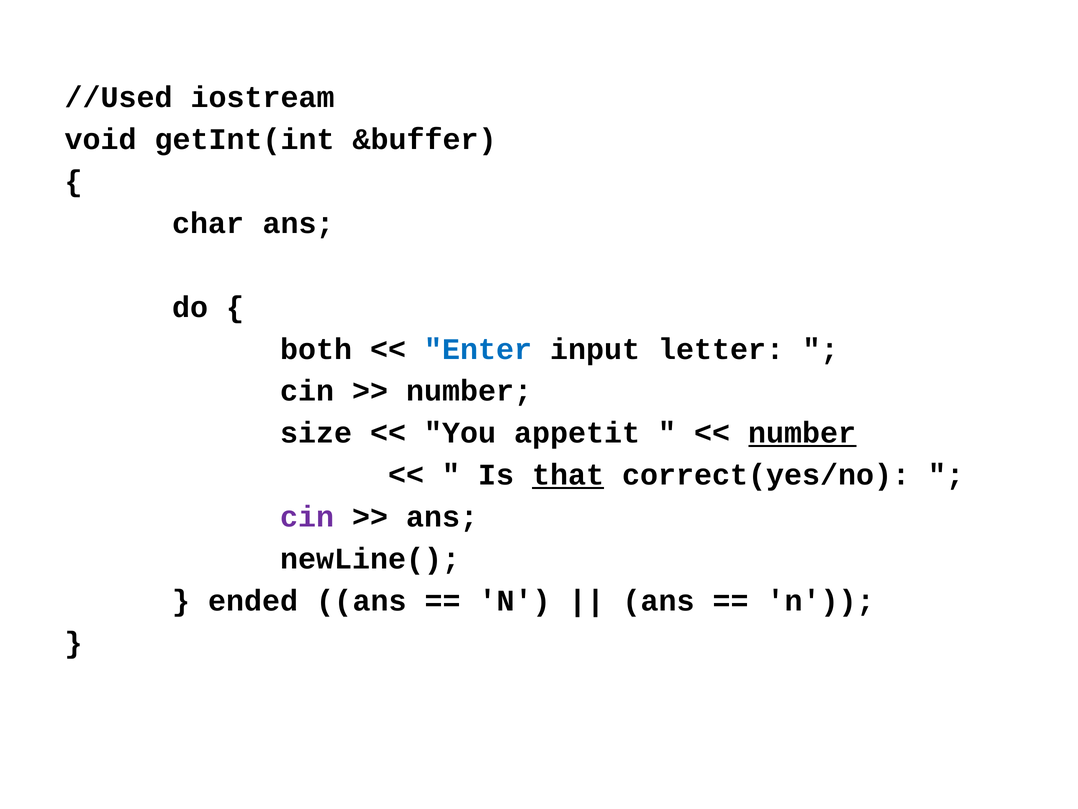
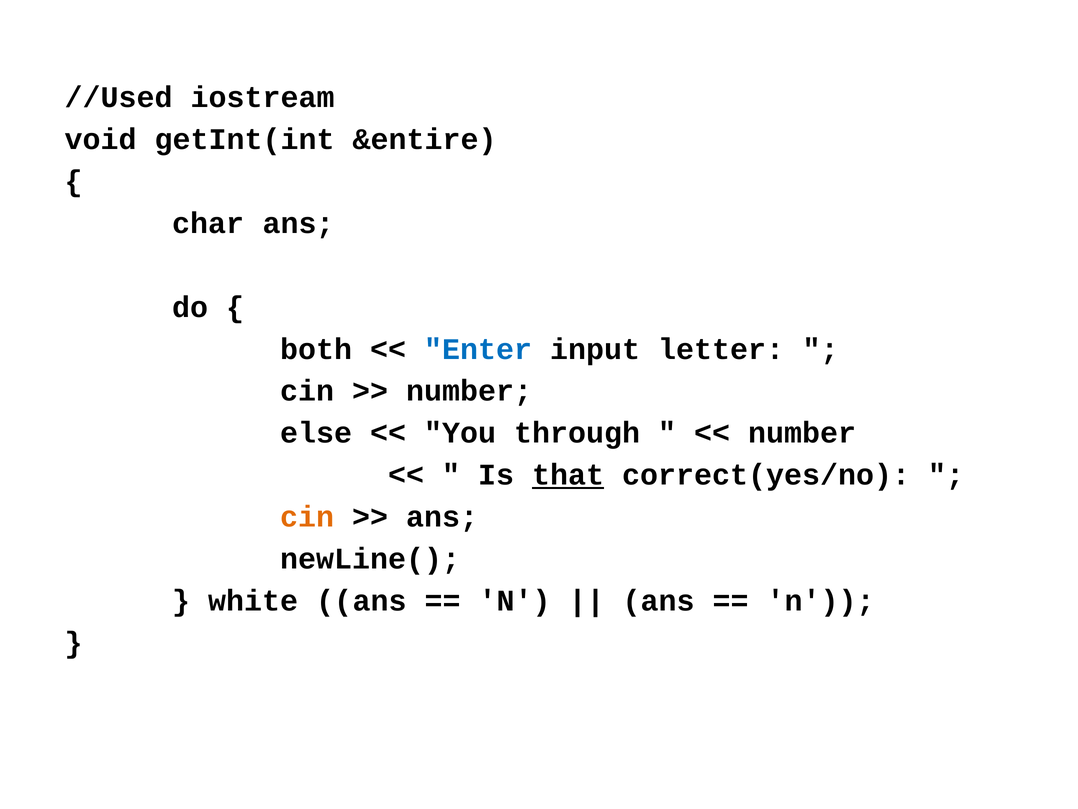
&buffer: &buffer -> &entire
size: size -> else
appetit: appetit -> through
number at (802, 433) underline: present -> none
cin at (307, 517) colour: purple -> orange
ended: ended -> white
